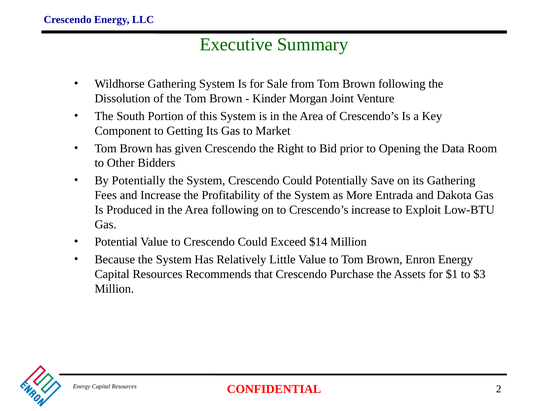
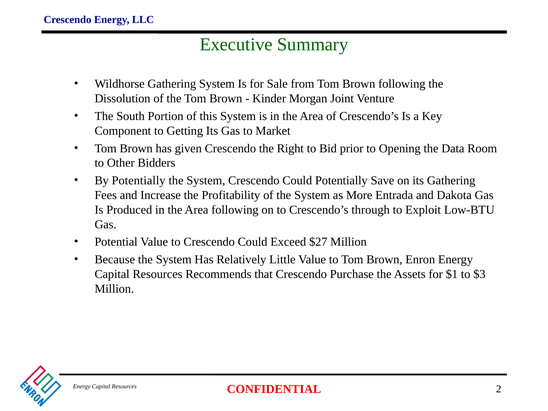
Crescendo’s increase: increase -> through
$14: $14 -> $27
